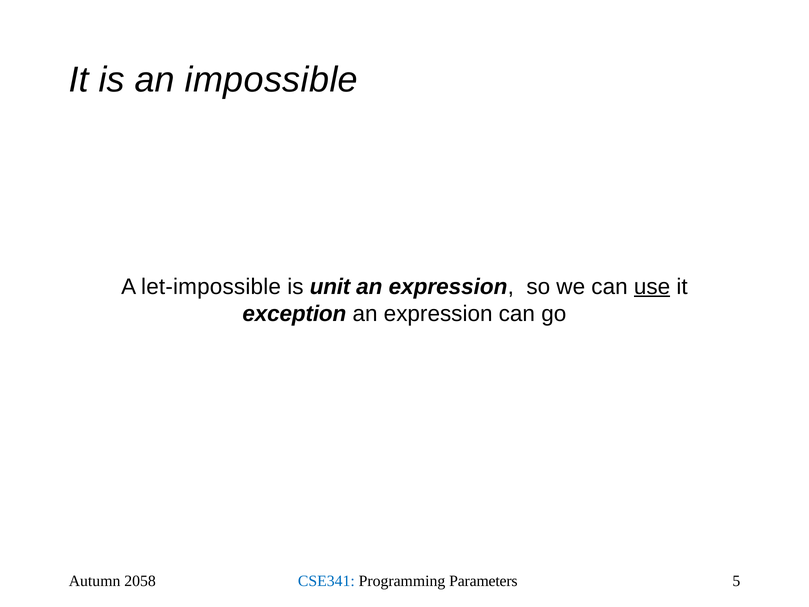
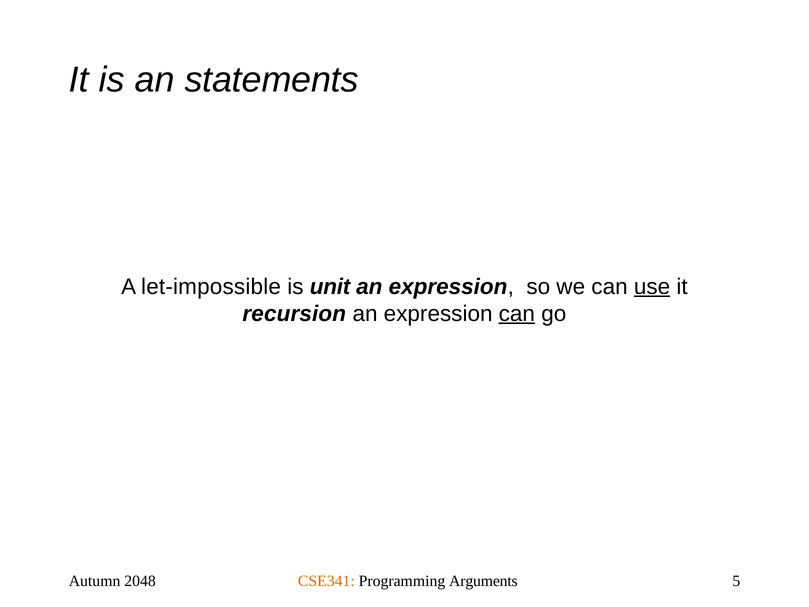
impossible: impossible -> statements
exception: exception -> recursion
can at (517, 314) underline: none -> present
2058: 2058 -> 2048
CSE341 colour: blue -> orange
Parameters: Parameters -> Arguments
